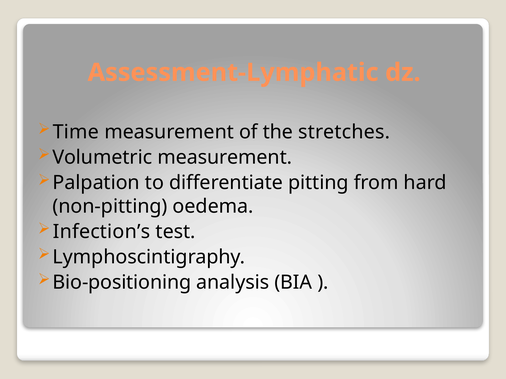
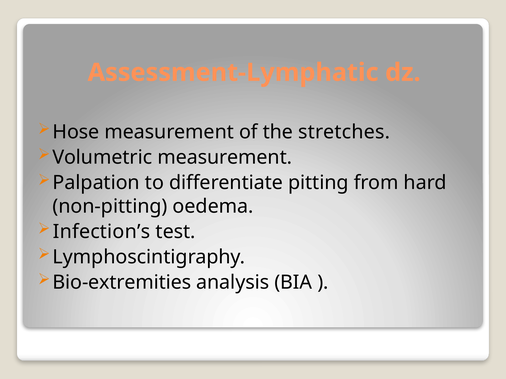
Time: Time -> Hose
Bio-positioning: Bio-positioning -> Bio-extremities
